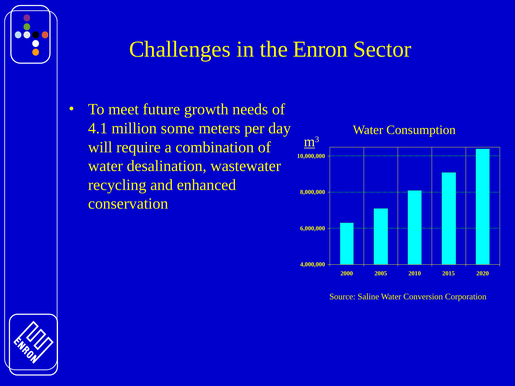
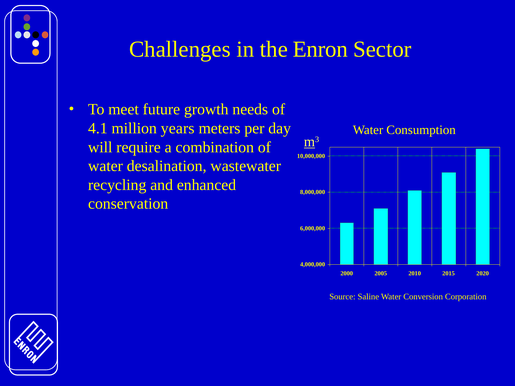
some: some -> years
